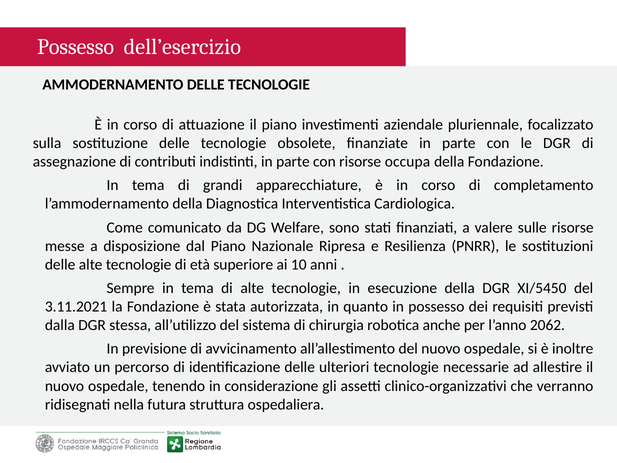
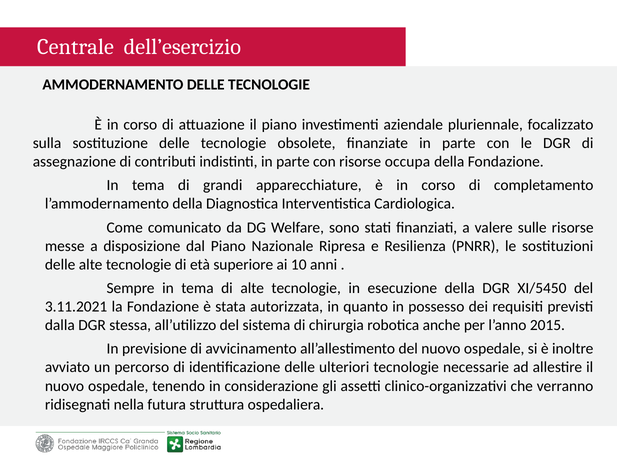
Possesso at (76, 47): Possesso -> Centrale
2062: 2062 -> 2015
